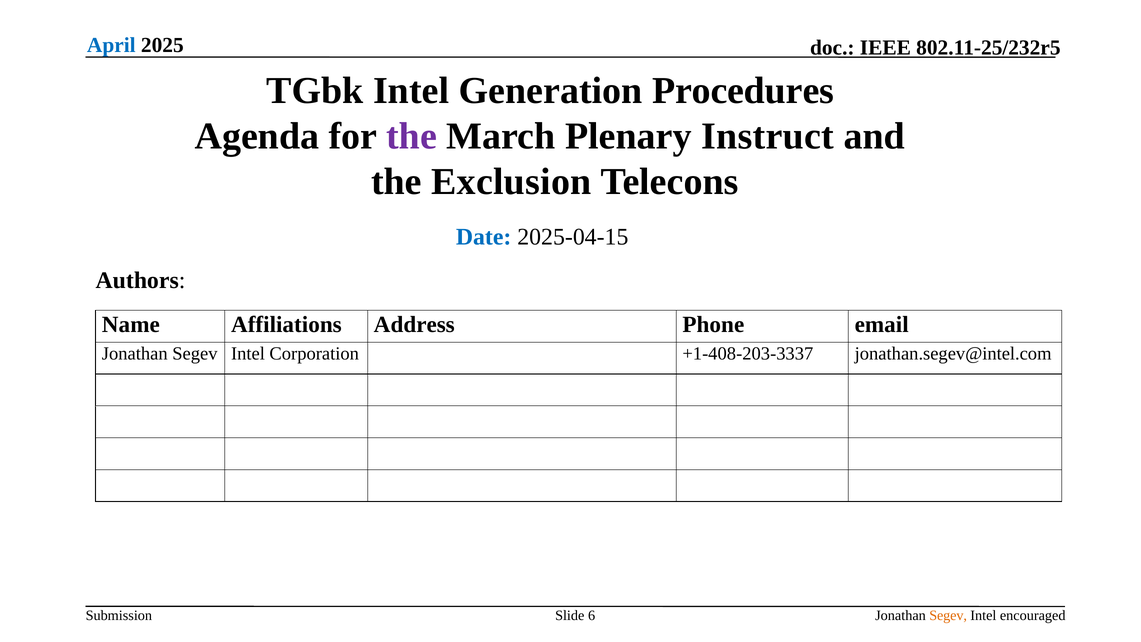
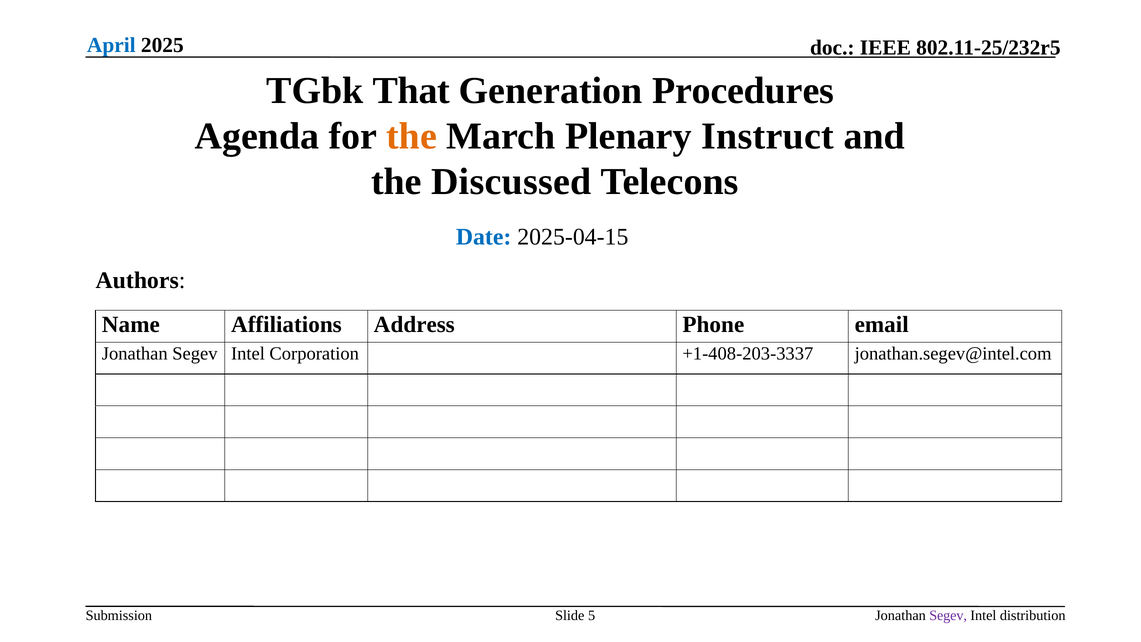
TGbk Intel: Intel -> That
the at (412, 136) colour: purple -> orange
Exclusion: Exclusion -> Discussed
6: 6 -> 5
Segev at (948, 616) colour: orange -> purple
encouraged: encouraged -> distribution
